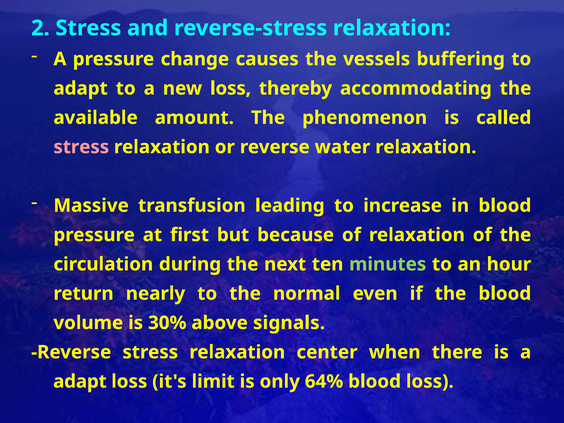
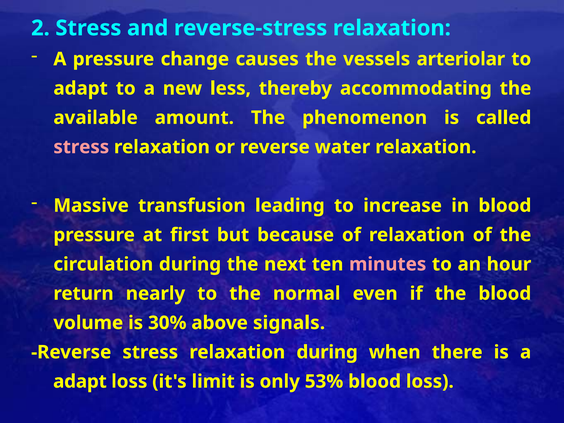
buffering: buffering -> arteriolar
new loss: loss -> less
minutes colour: light green -> pink
relaxation center: center -> during
64%: 64% -> 53%
